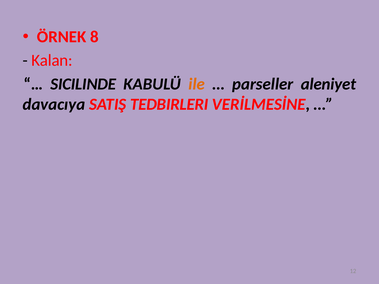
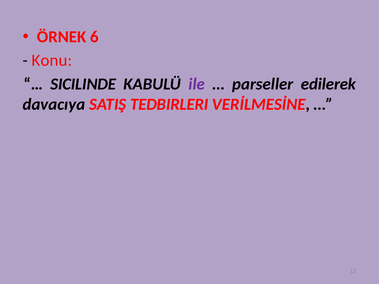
8: 8 -> 6
Kalan: Kalan -> Konu
ile colour: orange -> purple
aleniyet: aleniyet -> edilerek
